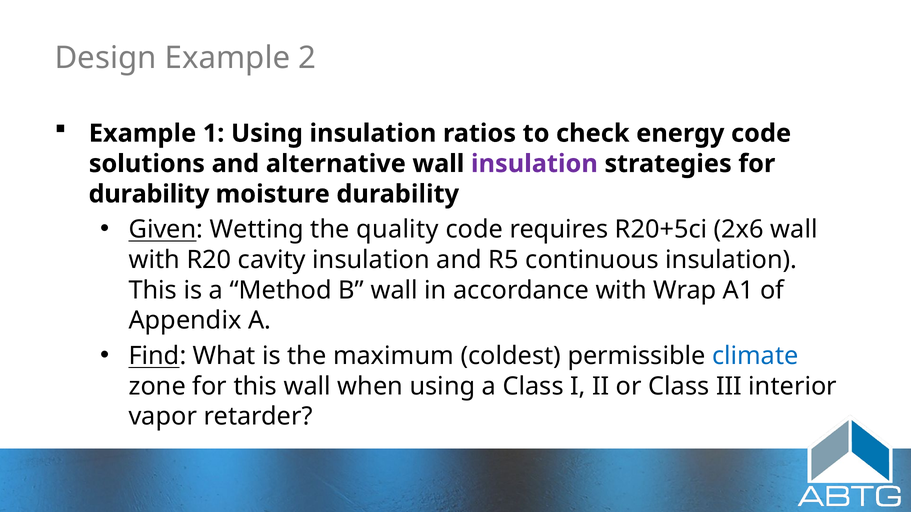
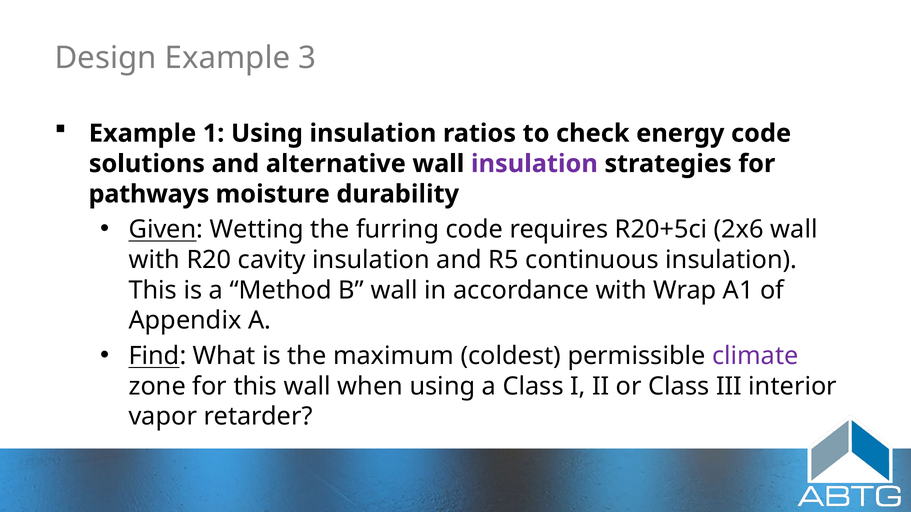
2: 2 -> 3
durability at (149, 194): durability -> pathways
quality: quality -> furring
climate colour: blue -> purple
